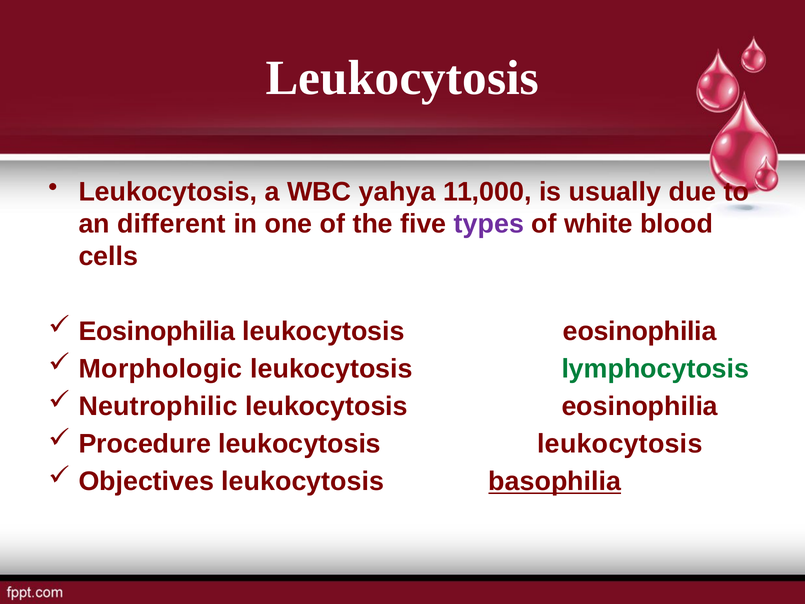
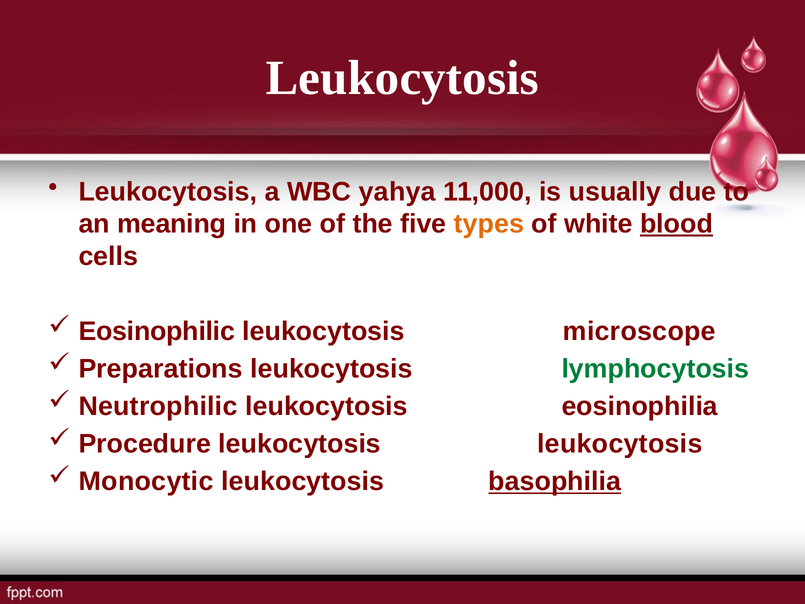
different: different -> meaning
types colour: purple -> orange
blood underline: none -> present
Eosinophilia at (157, 331): Eosinophilia -> Eosinophilic
eosinophilia at (640, 331): eosinophilia -> microscope
Morphologic: Morphologic -> Preparations
Objectives: Objectives -> Monocytic
